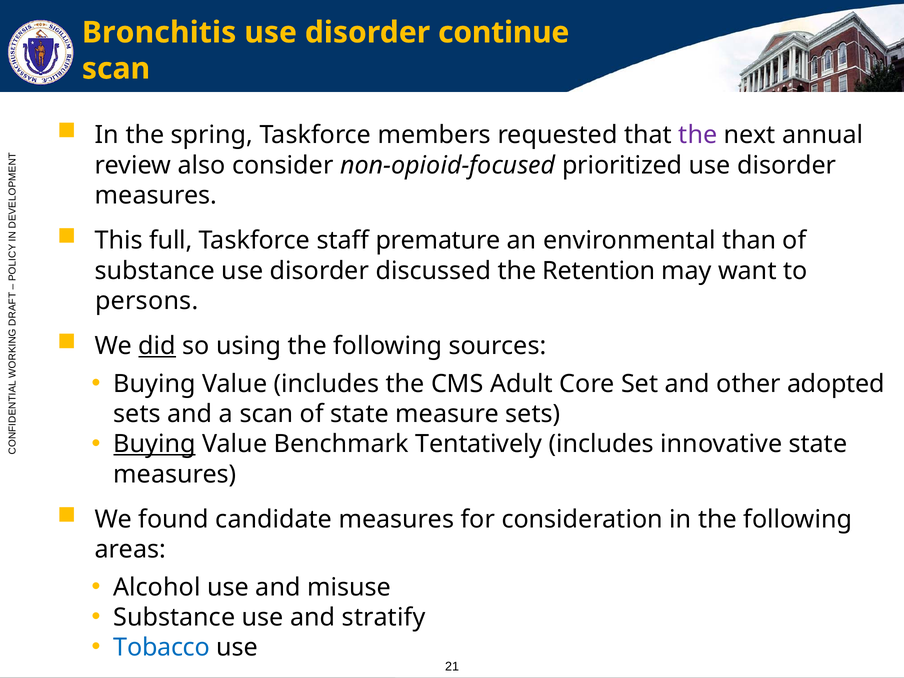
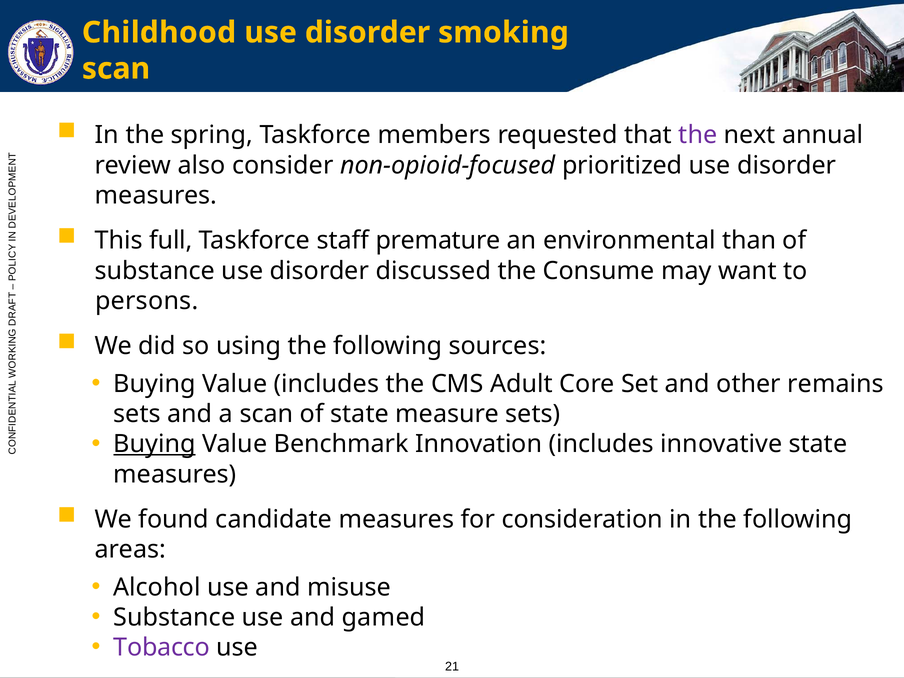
Bronchitis: Bronchitis -> Childhood
continue: continue -> smoking
Retention: Retention -> Consume
did underline: present -> none
adopted: adopted -> remains
Tentatively: Tentatively -> Innovation
stratify: stratify -> gamed
Tobacco colour: blue -> purple
